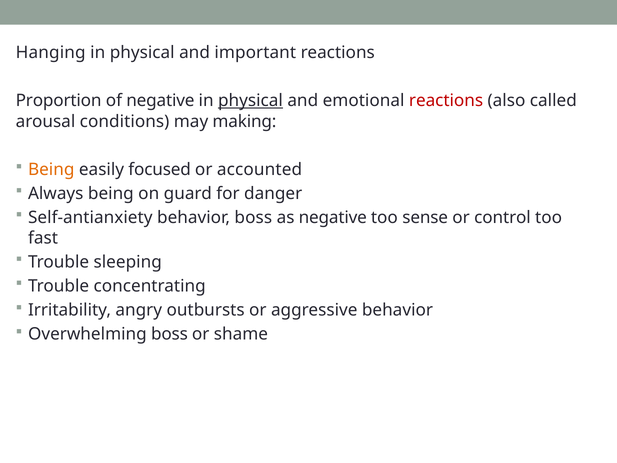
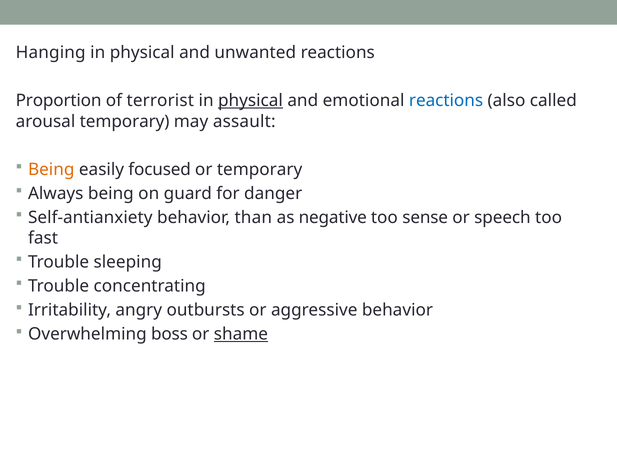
important: important -> unwanted
of negative: negative -> terrorist
reactions at (446, 101) colour: red -> blue
arousal conditions: conditions -> temporary
making: making -> assault
or accounted: accounted -> temporary
behavior boss: boss -> than
control: control -> speech
shame underline: none -> present
